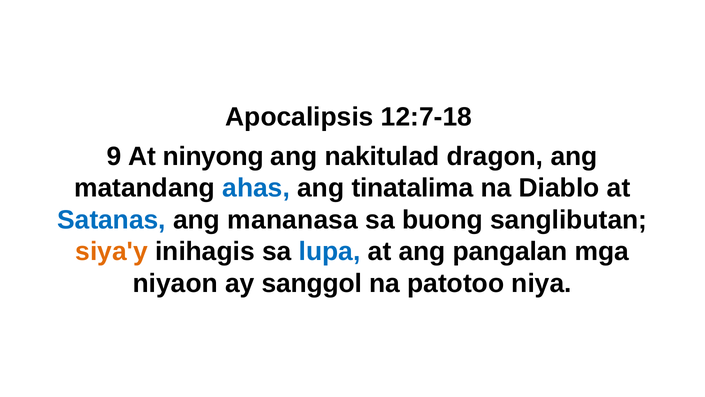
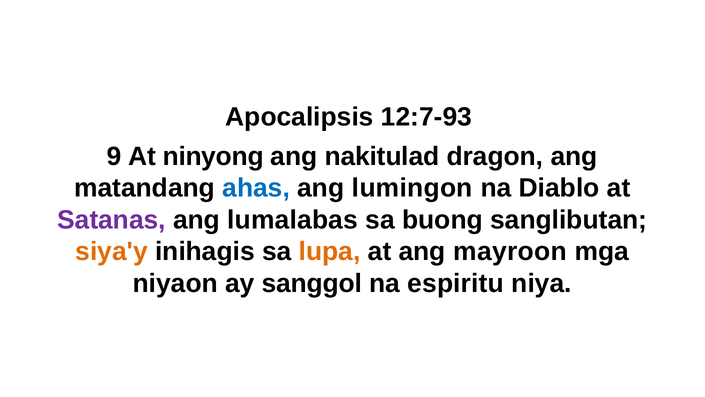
12:7-18: 12:7-18 -> 12:7-93
tinatalima: tinatalima -> lumingon
Satanas colour: blue -> purple
mananasa: mananasa -> lumalabas
lupa colour: blue -> orange
pangalan: pangalan -> mayroon
patotoo: patotoo -> espiritu
